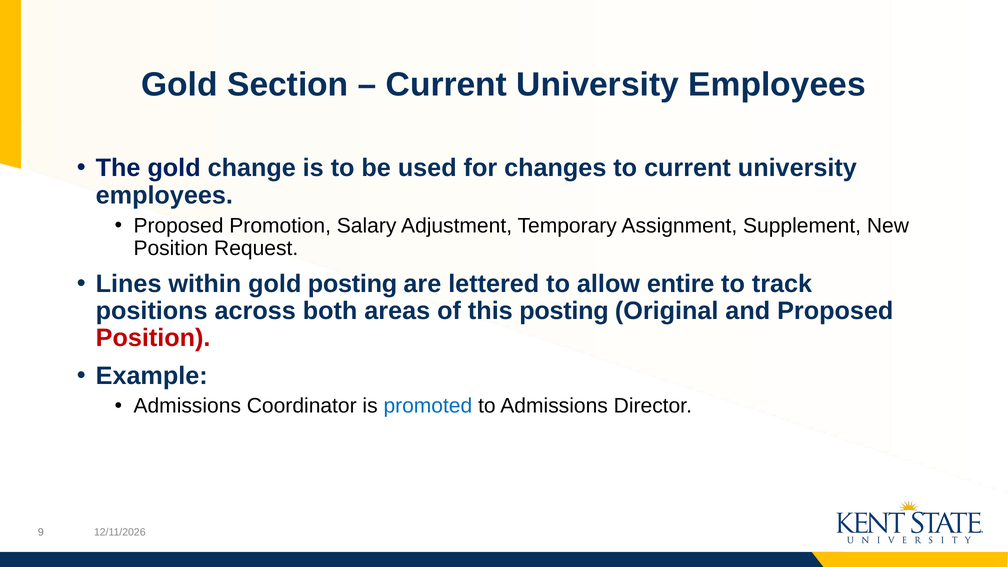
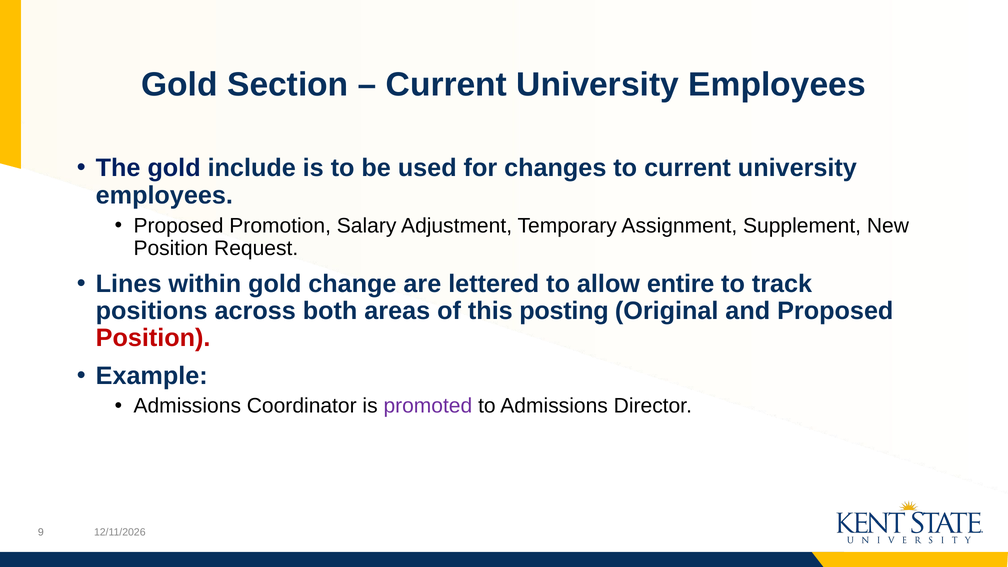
change: change -> include
gold posting: posting -> change
promoted colour: blue -> purple
